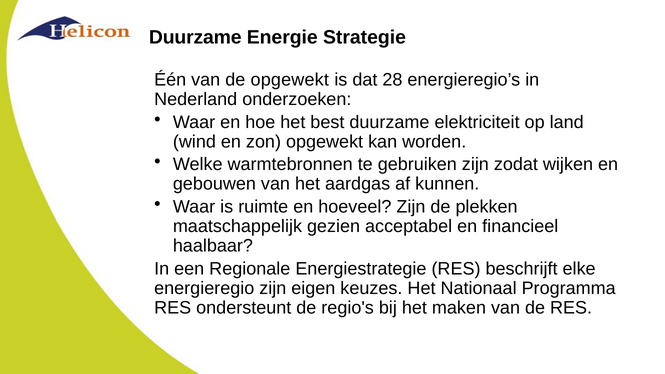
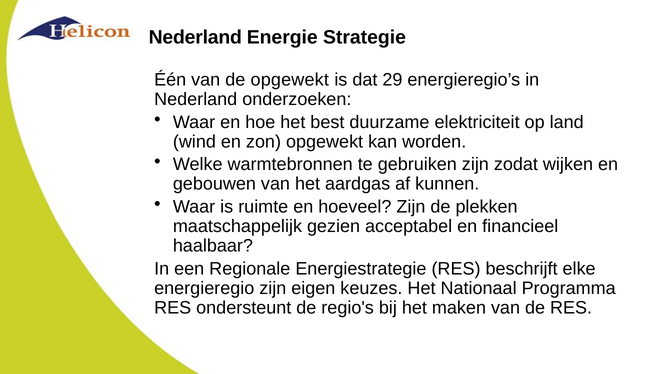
Duurzame at (195, 37): Duurzame -> Nederland
28: 28 -> 29
